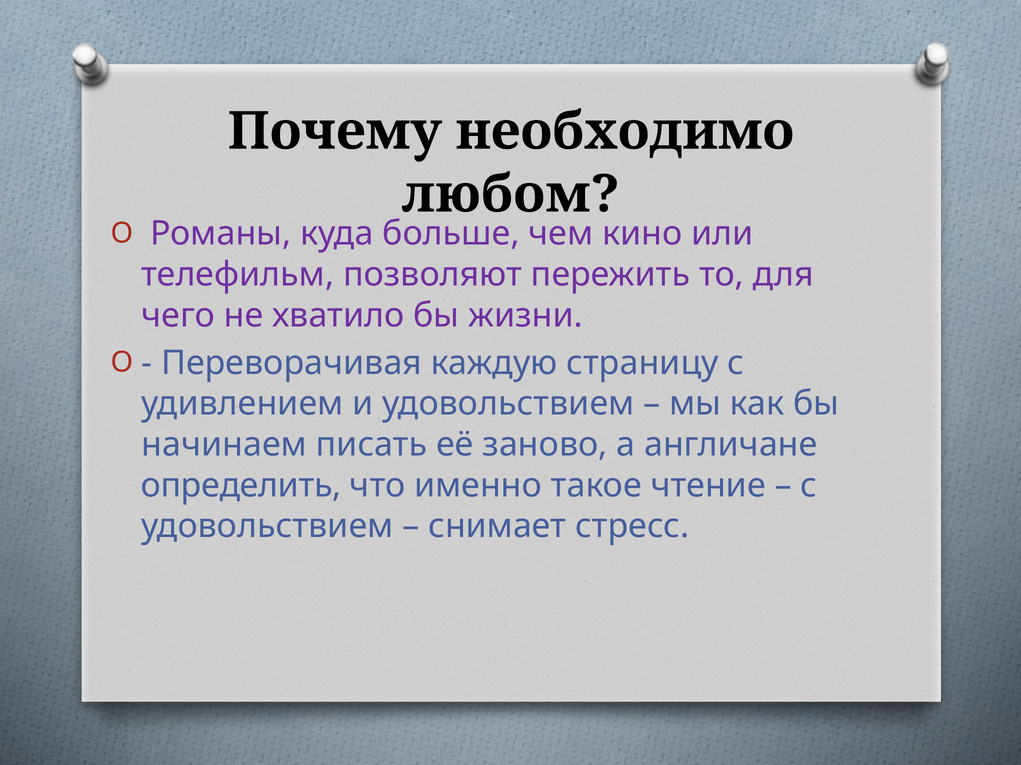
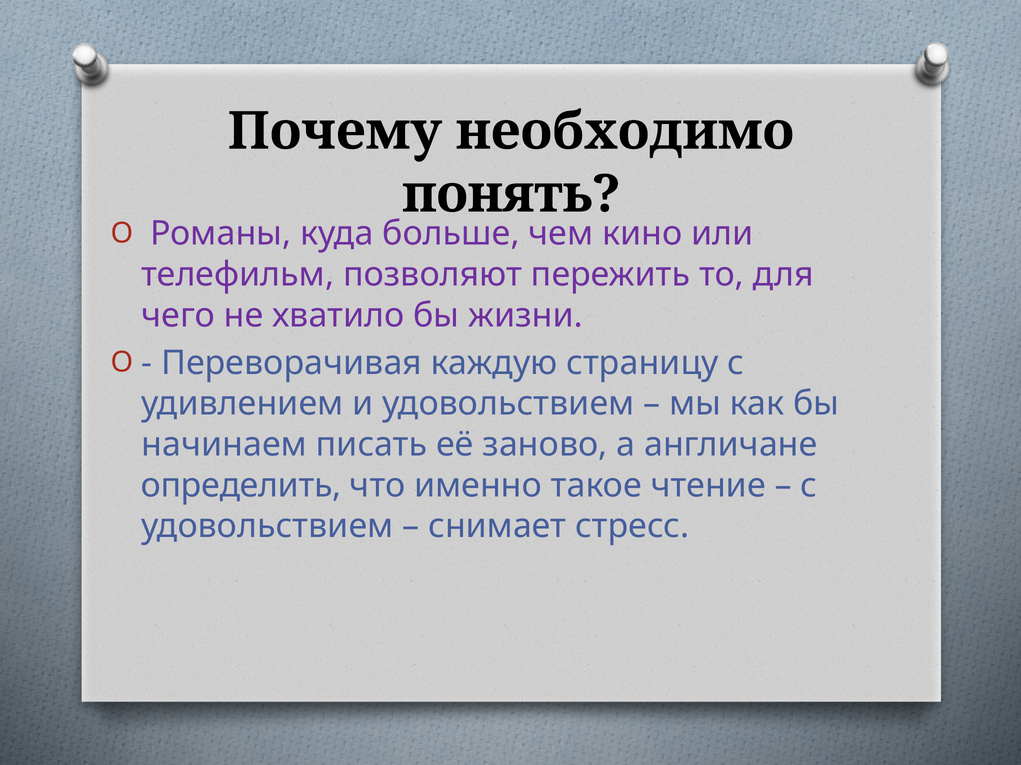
любом: любом -> понять
